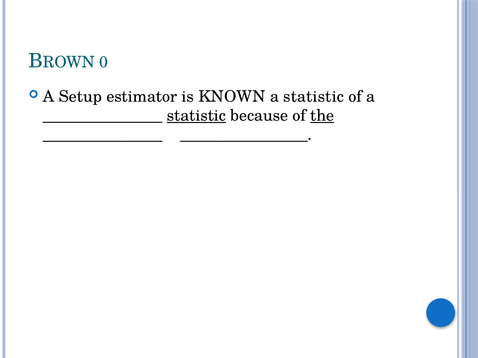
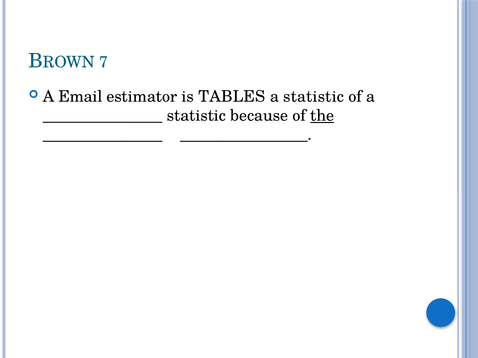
0: 0 -> 7
Setup: Setup -> Email
KNOWN: KNOWN -> TABLES
statistic at (196, 116) underline: present -> none
